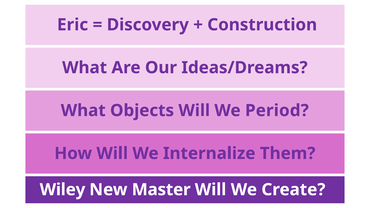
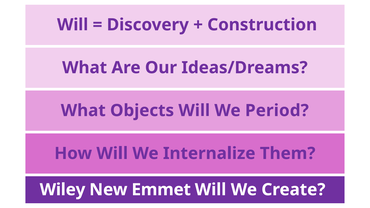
Eric at (73, 25): Eric -> Will
Master: Master -> Emmet
